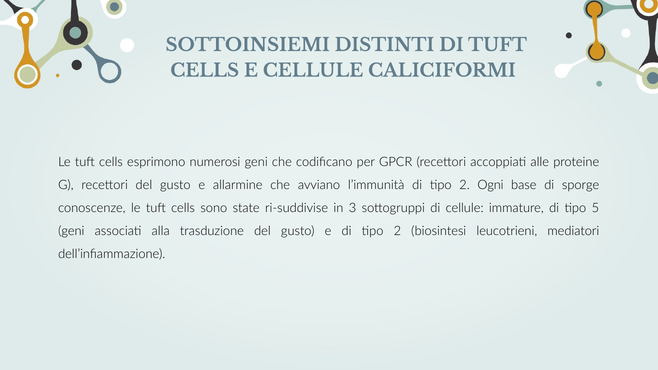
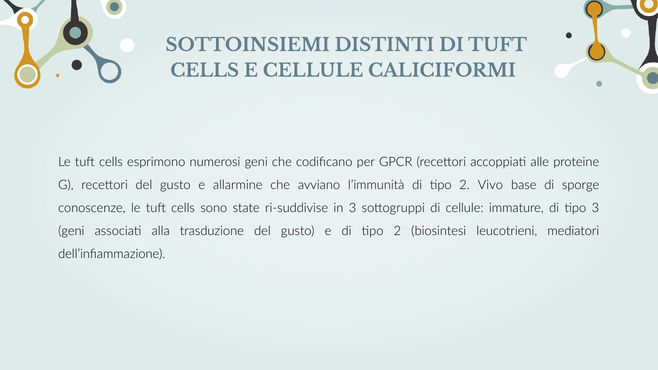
Ogni: Ogni -> Vivo
tipo 5: 5 -> 3
